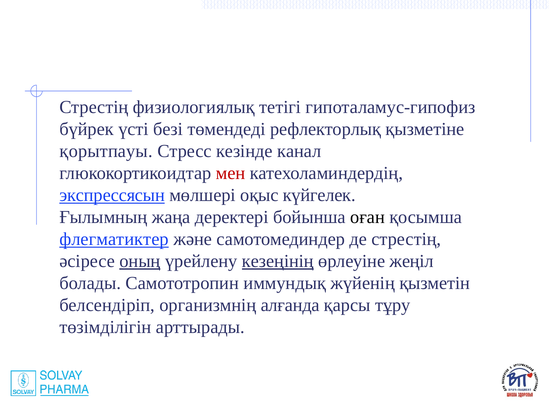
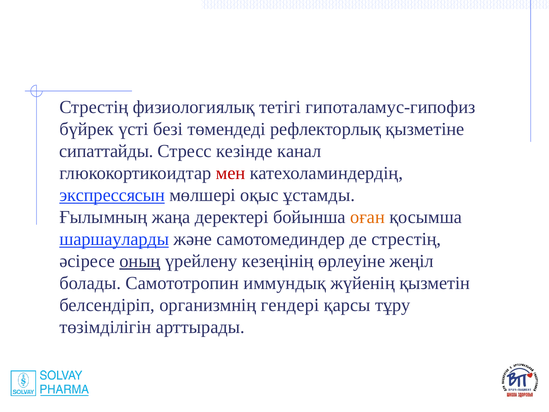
қорытпауы: қорытпауы -> сипаттайды
күйгелек: күйгелек -> ұстамды
оған colour: black -> orange
флегматиктер: флегматиктер -> шаршауларды
кезеңінің underline: present -> none
алғанда: алғанда -> гендері
